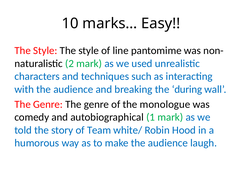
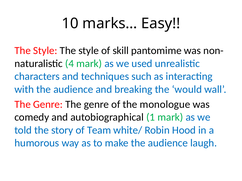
line: line -> skill
2: 2 -> 4
during: during -> would
